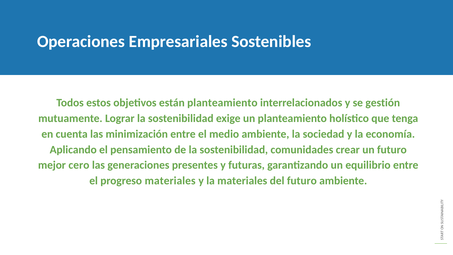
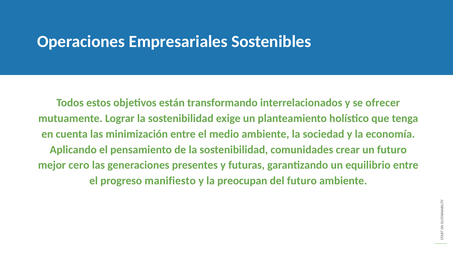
están planteamiento: planteamiento -> transformando
gestión: gestión -> ofrecer
progreso materiales: materiales -> manifiesto
la materiales: materiales -> preocupan
